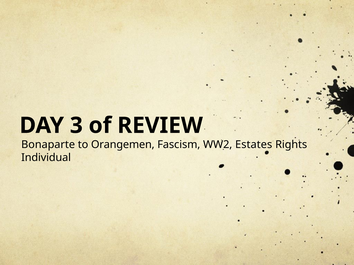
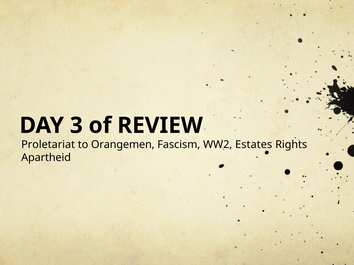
Bonaparte: Bonaparte -> Proletariat
Individual: Individual -> Apartheid
